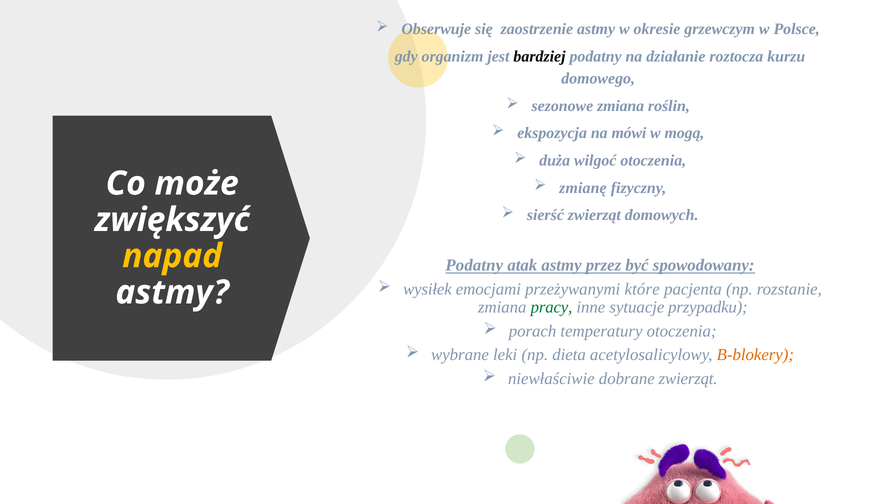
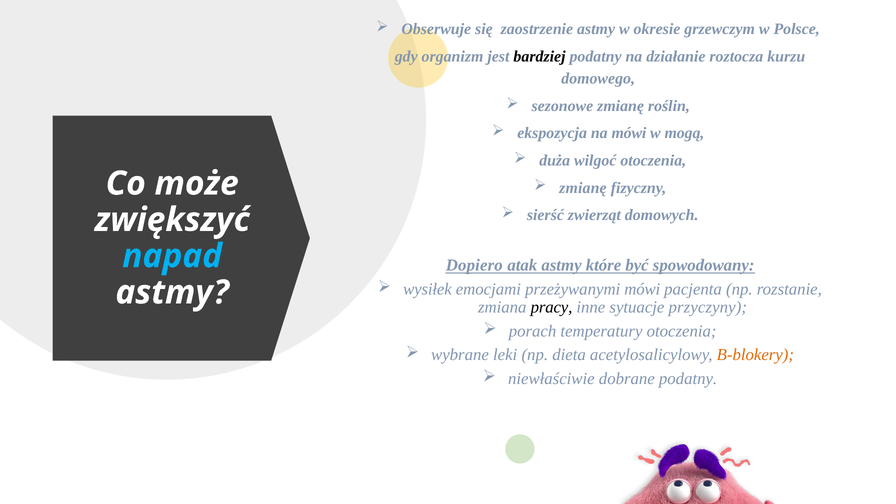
sezonowe zmiana: zmiana -> zmianę
napad colour: yellow -> light blue
Podatny at (474, 265): Podatny -> Dopiero
przez: przez -> które
przeżywanymi które: które -> mówi
pracy colour: green -> black
przypadku: przypadku -> przyczyny
dobrane zwierząt: zwierząt -> podatny
